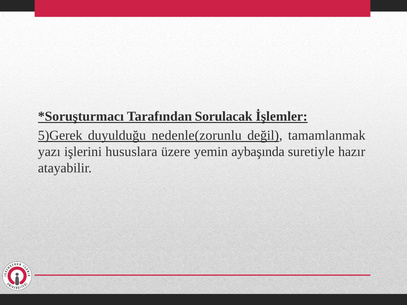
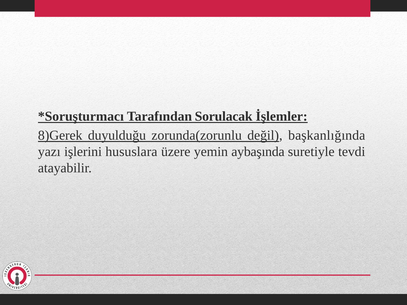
5)Gerek: 5)Gerek -> 8)Gerek
nedenle(zorunlu: nedenle(zorunlu -> zorunda(zorunlu
tamamlanmak: tamamlanmak -> başkanlığında
hazır: hazır -> tevdi
